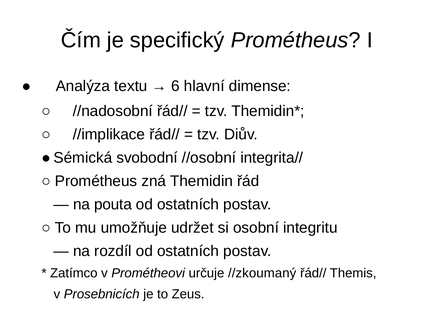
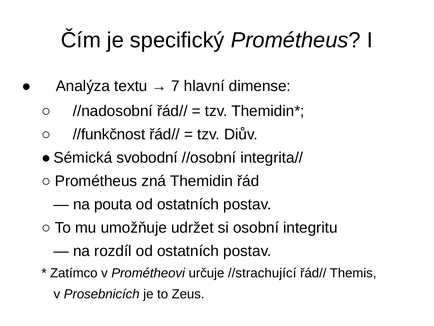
6: 6 -> 7
//implikace: //implikace -> //funkčnost
//zkoumaný: //zkoumaný -> //strachující
